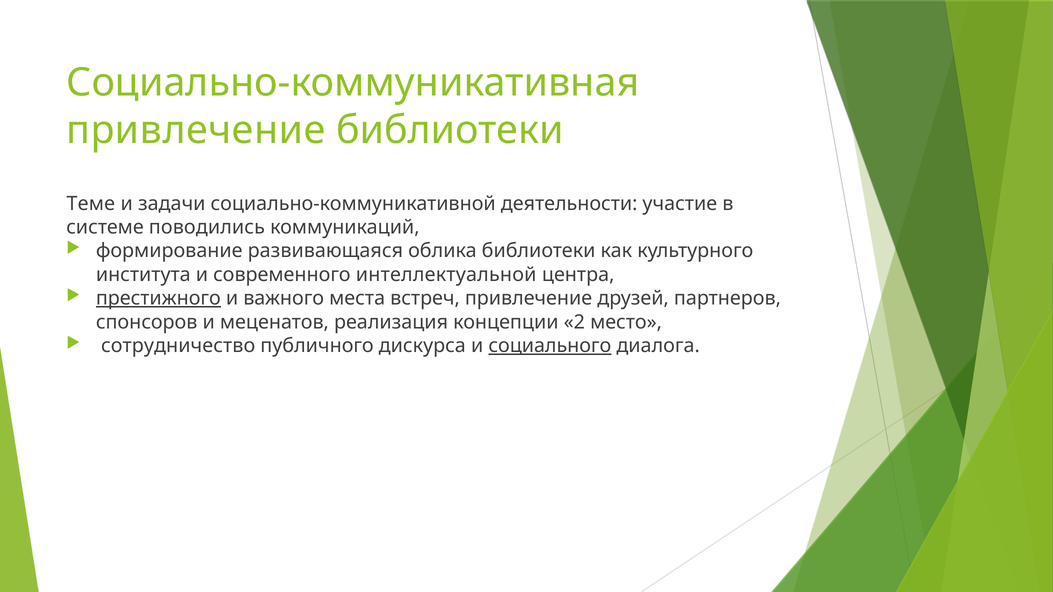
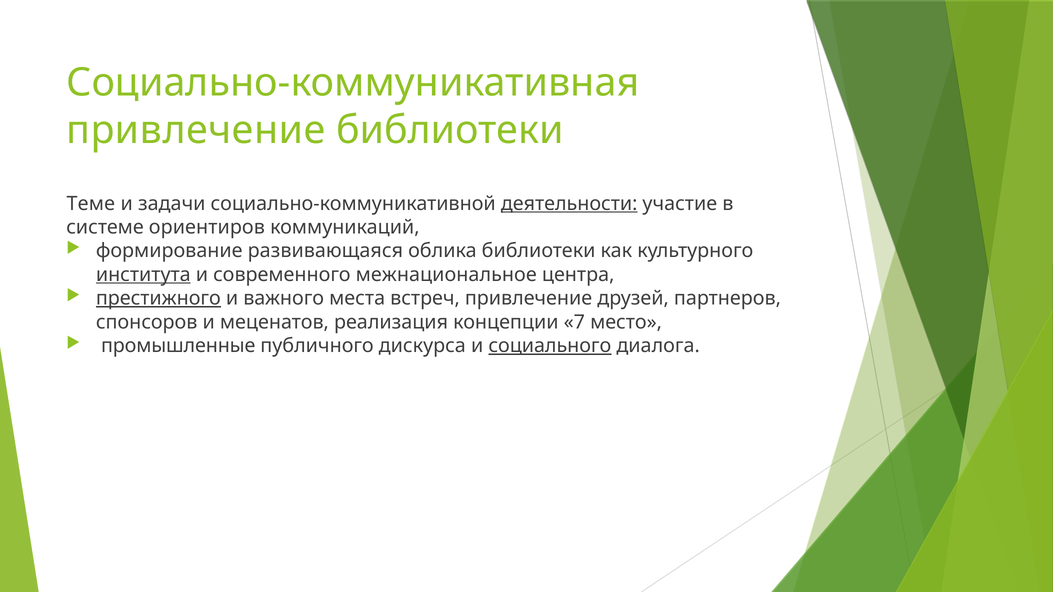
деятельности underline: none -> present
поводились: поводились -> ориентиров
института underline: none -> present
интеллектуальной: интеллектуальной -> межнациональное
2: 2 -> 7
сотрудничество: сотрудничество -> промышленные
